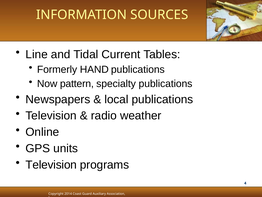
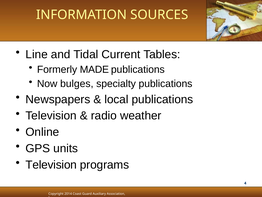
HAND: HAND -> MADE
pattern: pattern -> bulges
